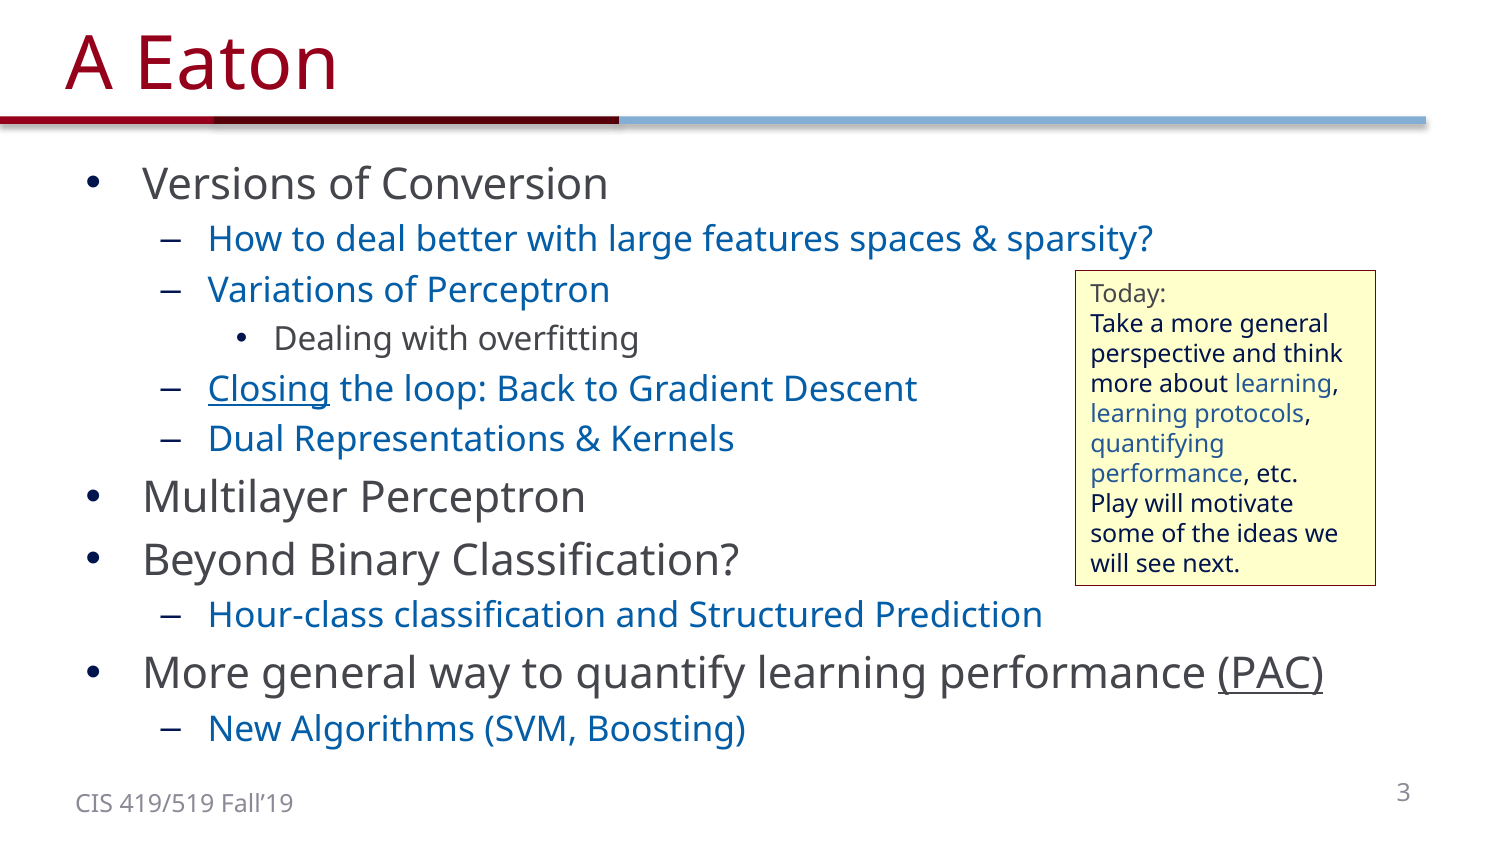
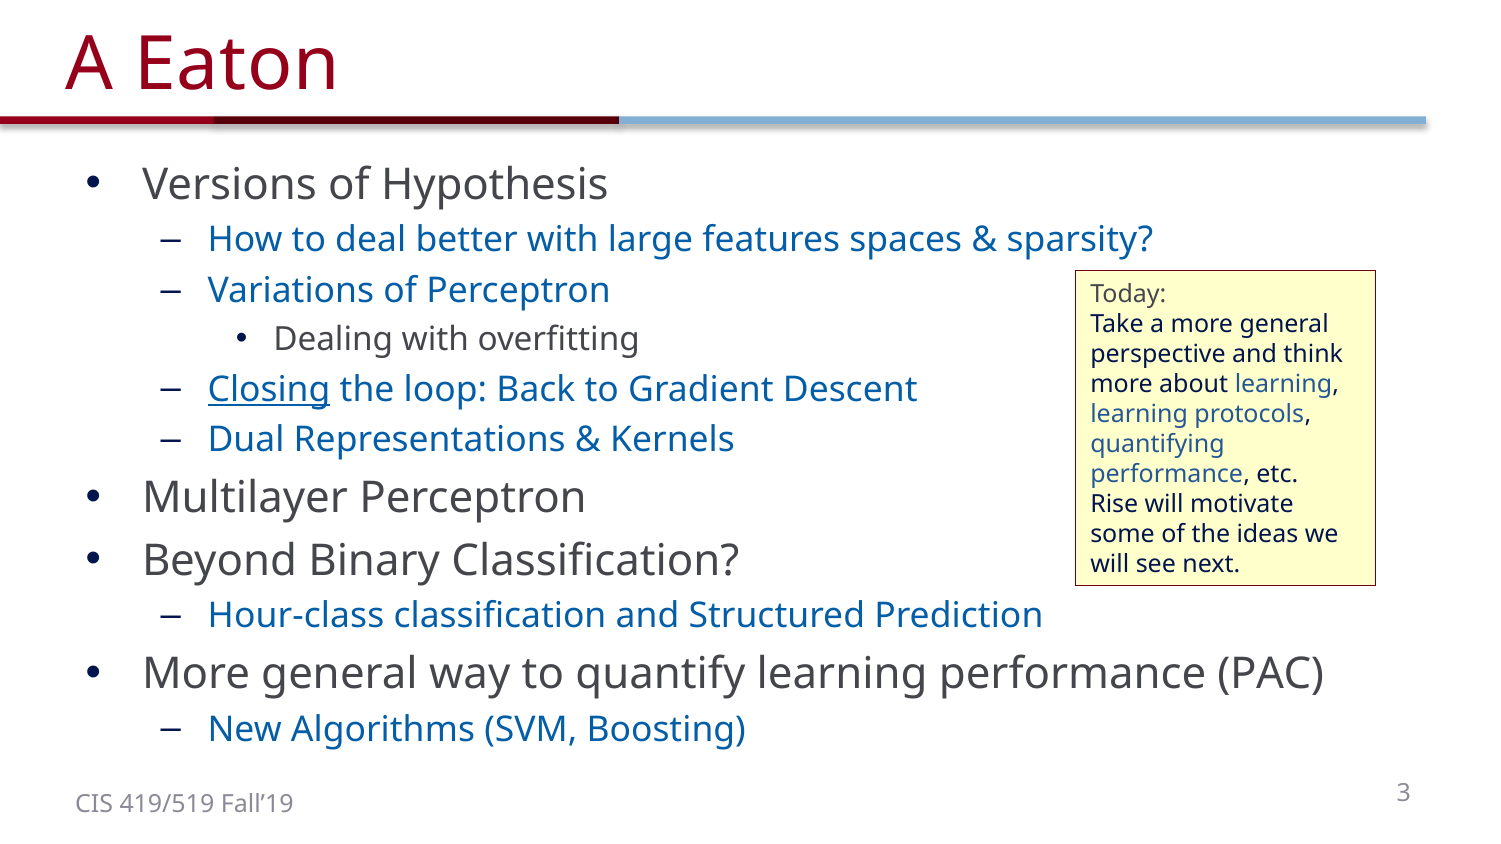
Conversion: Conversion -> Hypothesis
Play: Play -> Rise
PAC underline: present -> none
